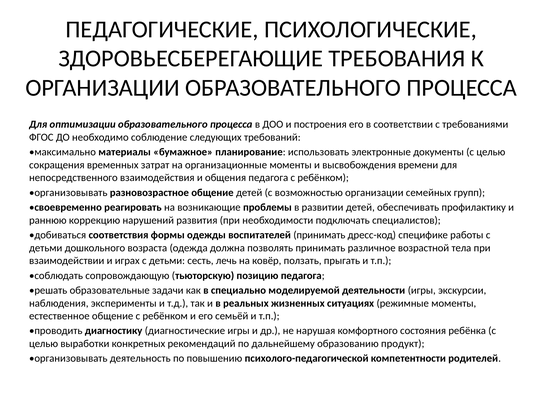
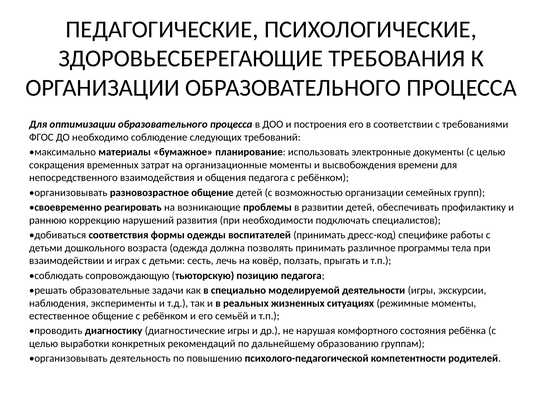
возрастной: возрастной -> программы
продукт: продукт -> группам
